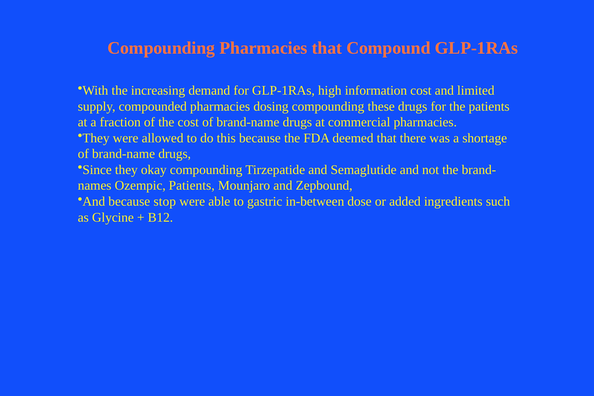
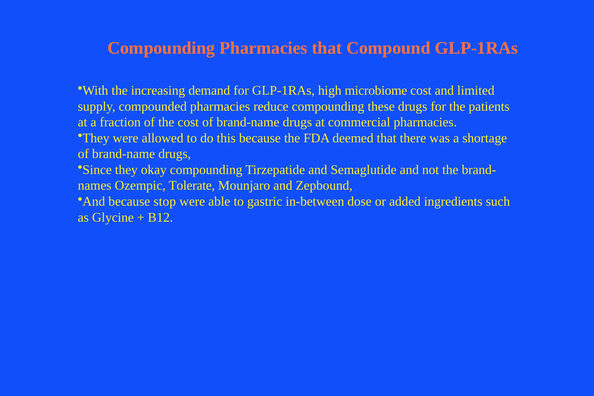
information: information -> microbiome
dosing: dosing -> reduce
Ozempic Patients: Patients -> Tolerate
